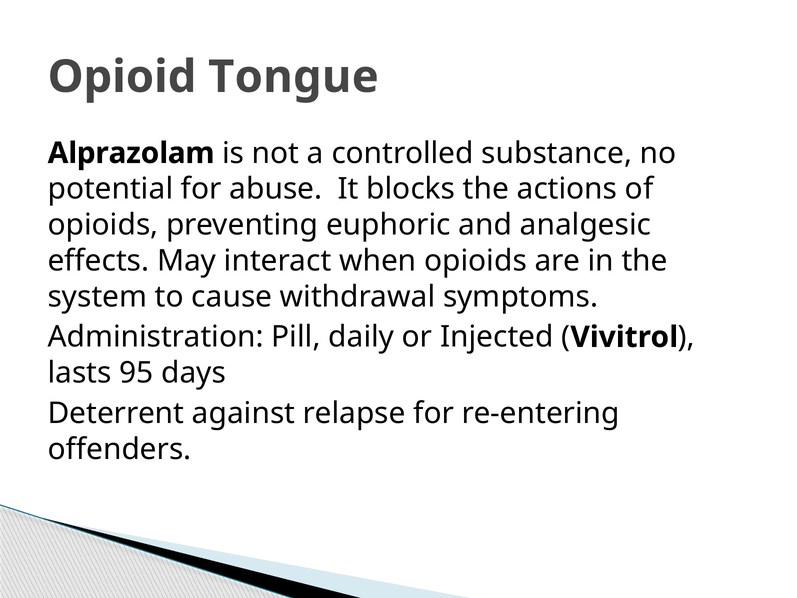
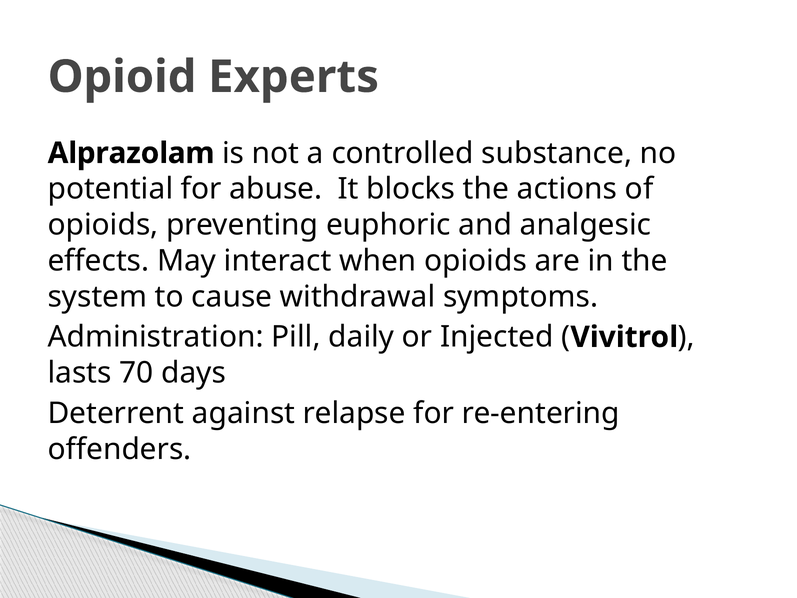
Tongue: Tongue -> Experts
95: 95 -> 70
